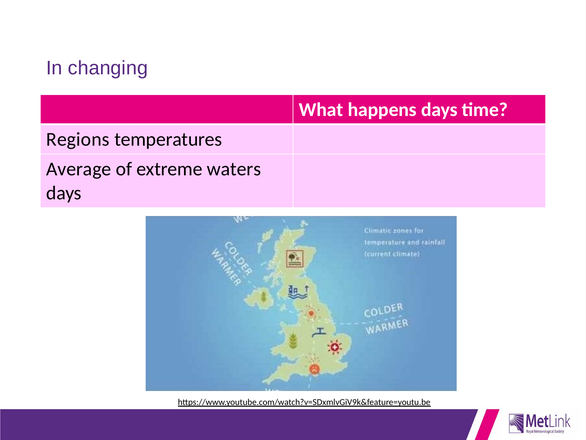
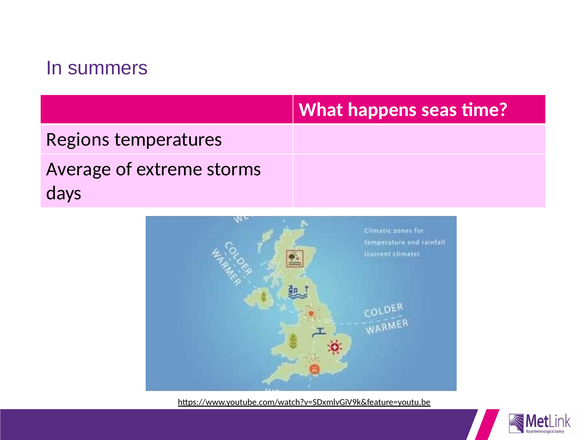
changing: changing -> summers
happens days: days -> seas
waters: waters -> storms
